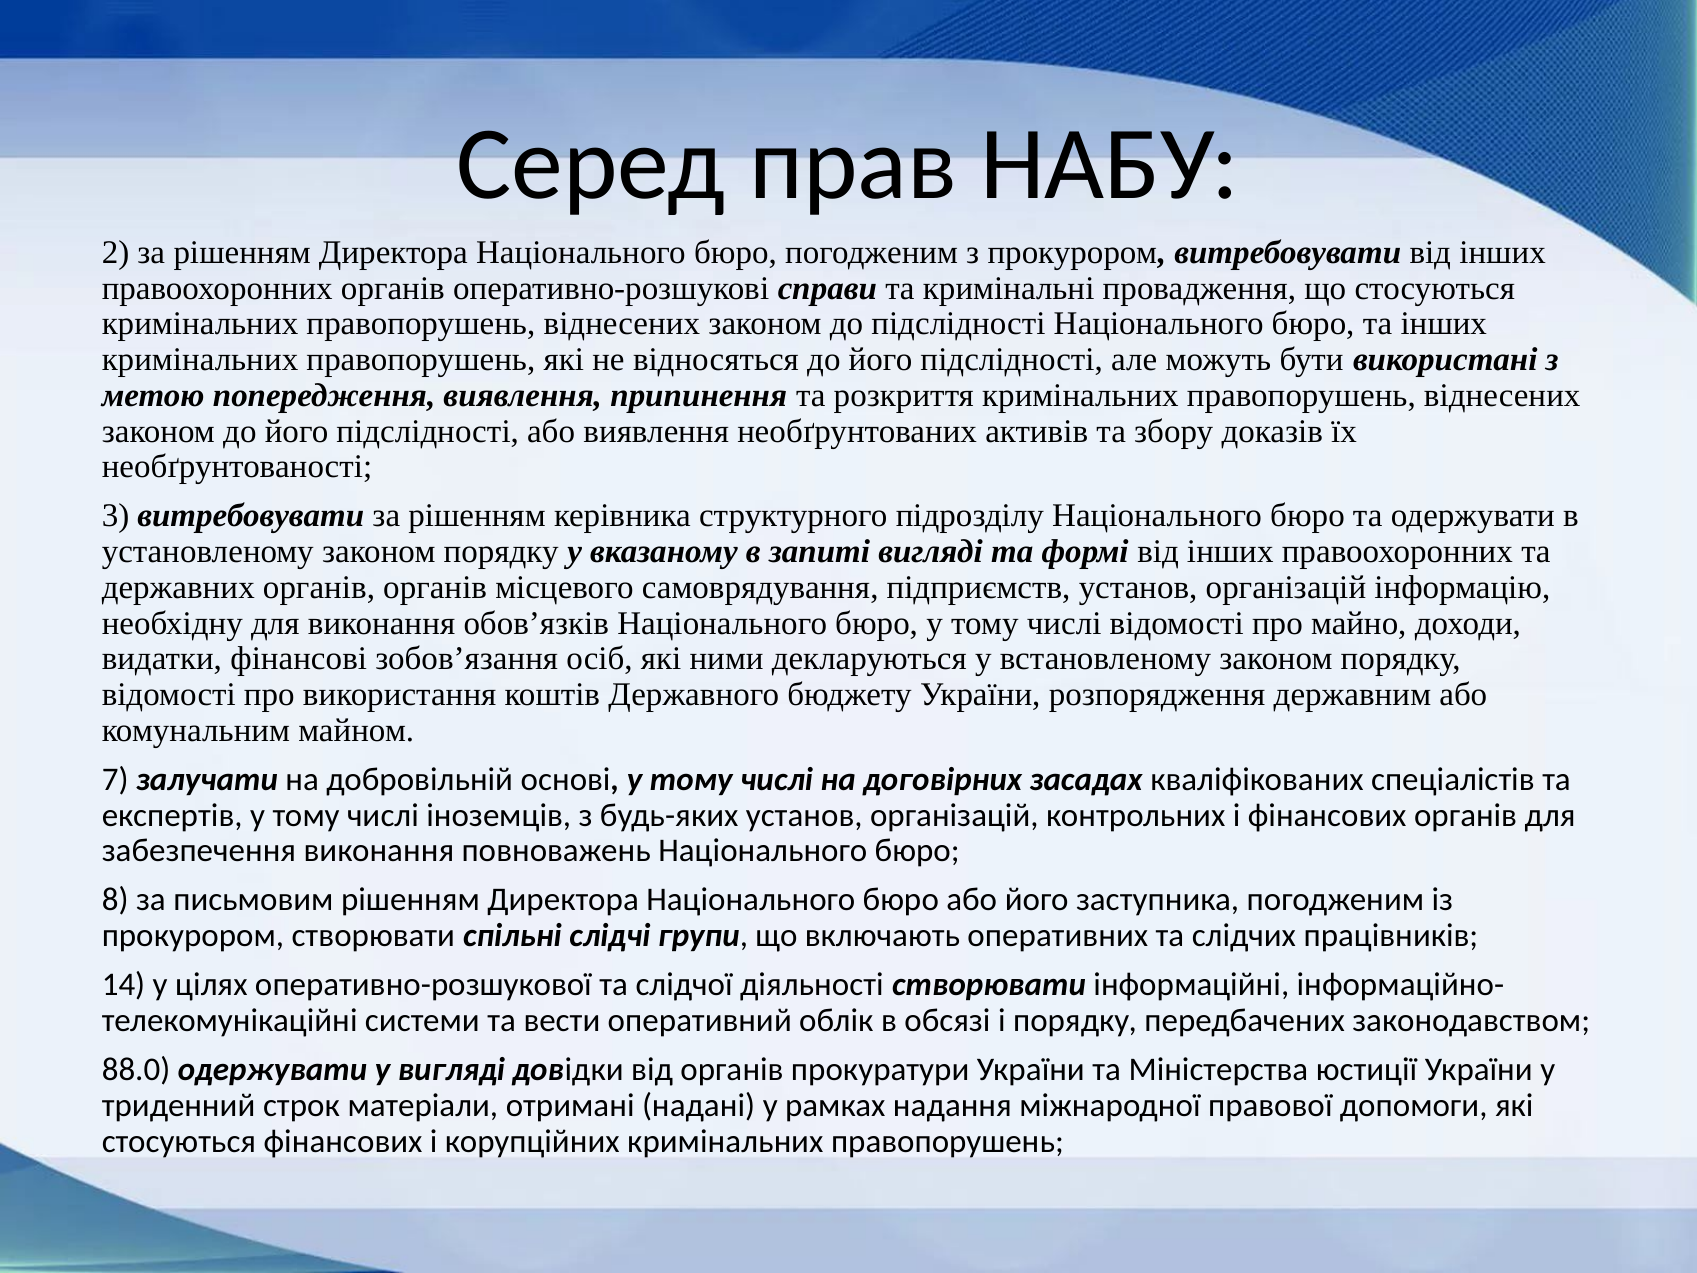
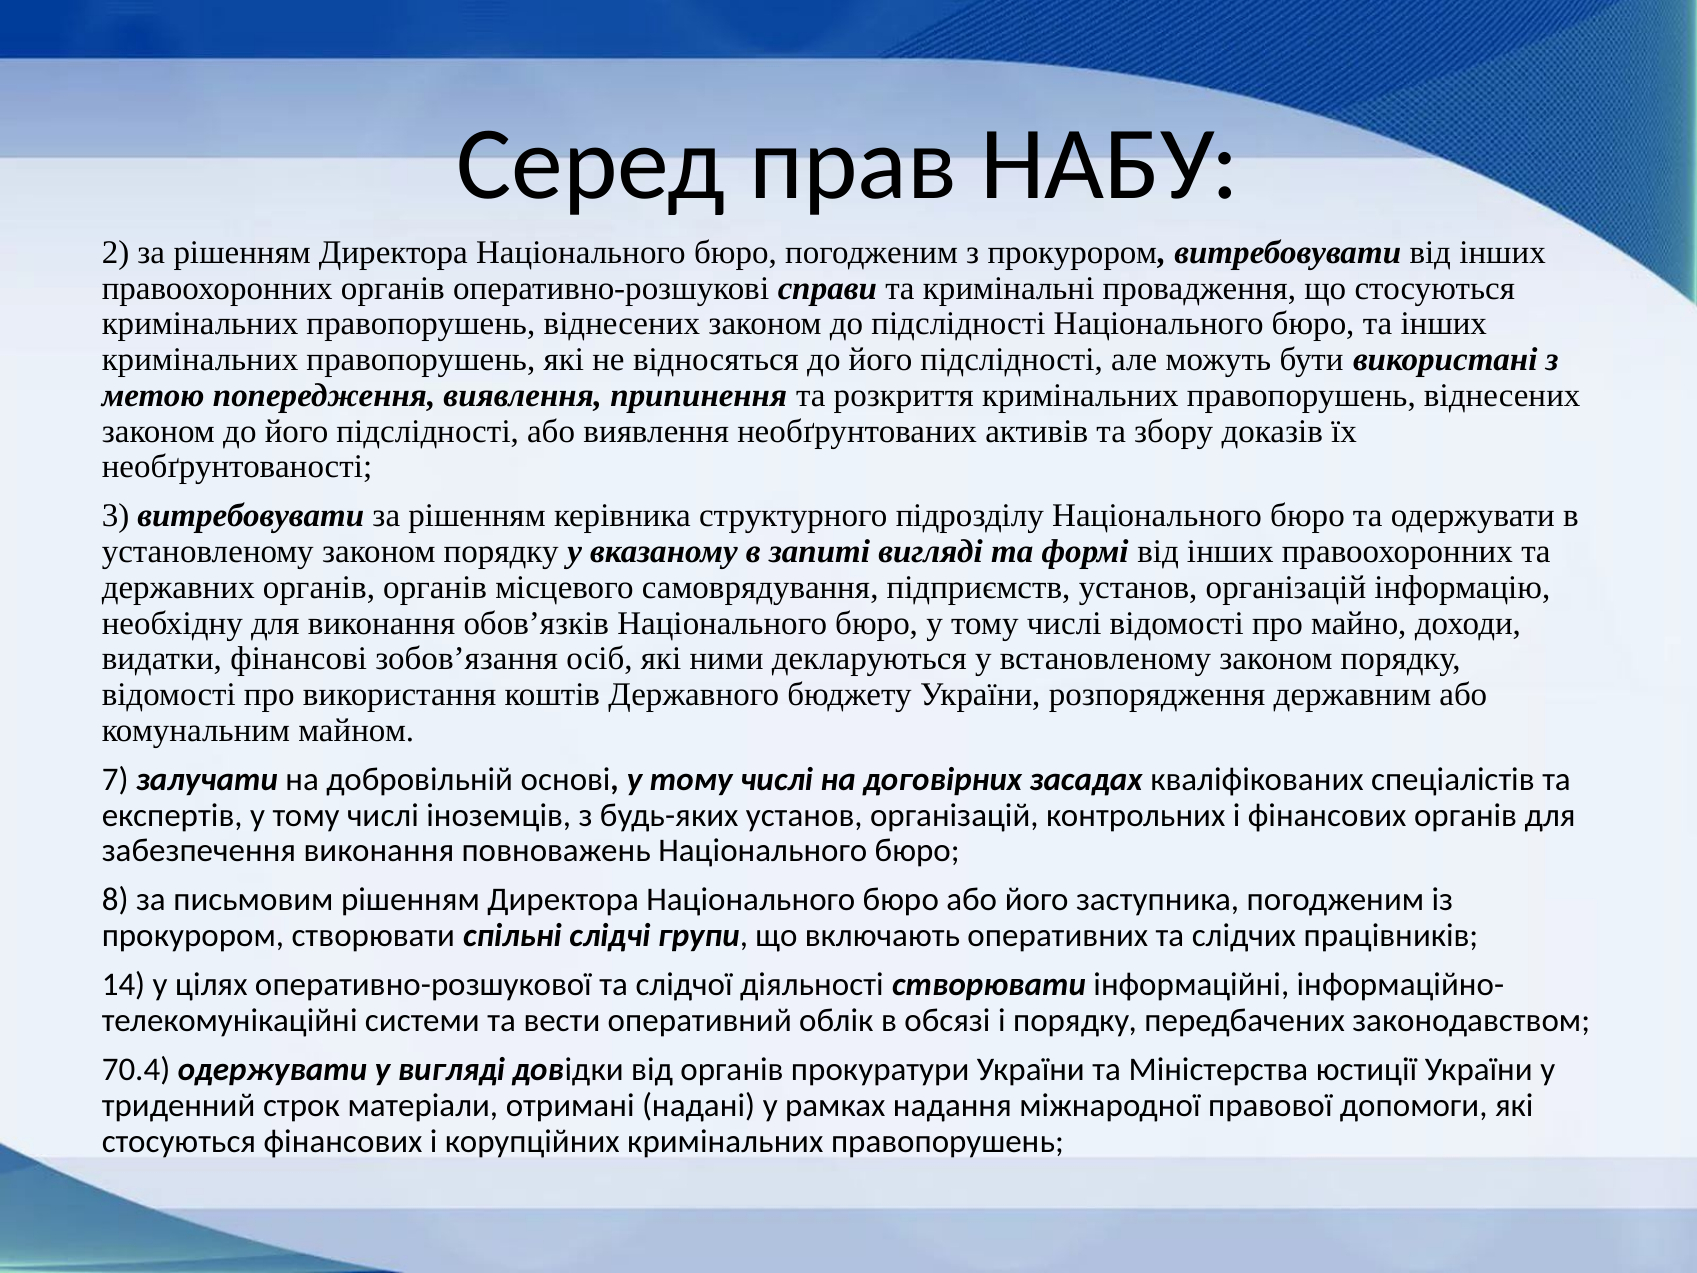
88.0: 88.0 -> 70.4
